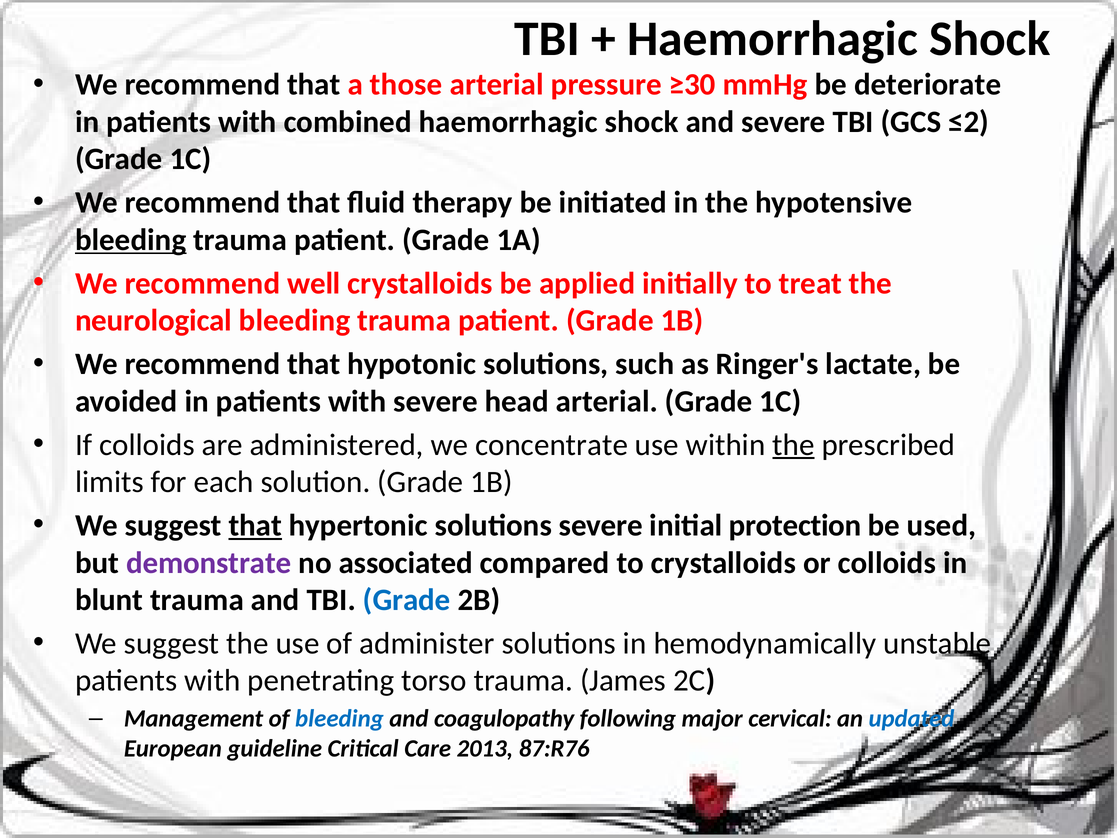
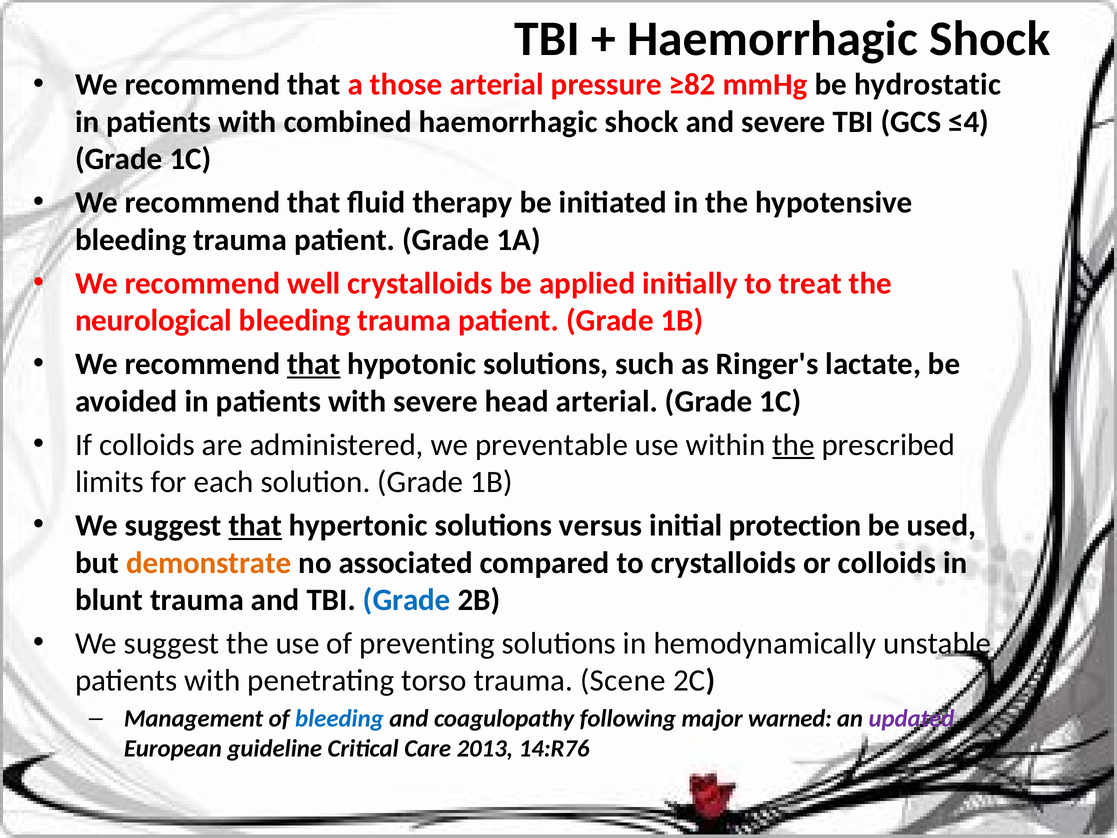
≥30: ≥30 -> ≥82
deteriorate: deteriorate -> hydrostatic
≤2: ≤2 -> ≤4
bleeding at (131, 240) underline: present -> none
that at (314, 364) underline: none -> present
concentrate: concentrate -> preventable
solutions severe: severe -> versus
demonstrate colour: purple -> orange
administer: administer -> preventing
James: James -> Scene
cervical: cervical -> warned
updated colour: blue -> purple
87:R76: 87:R76 -> 14:R76
